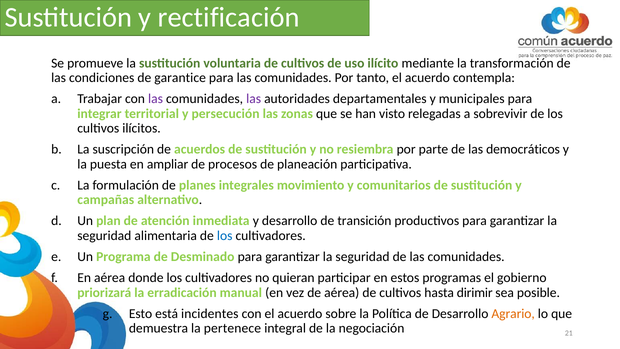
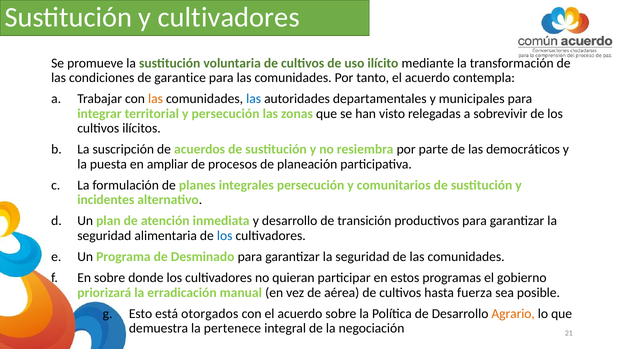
y rectificación: rectificación -> cultivadores
las at (156, 99) colour: purple -> orange
las at (254, 99) colour: purple -> blue
integrales movimiento: movimiento -> persecución
campañas: campañas -> incidentes
En aérea: aérea -> sobre
dirimir: dirimir -> fuerza
incidentes: incidentes -> otorgados
